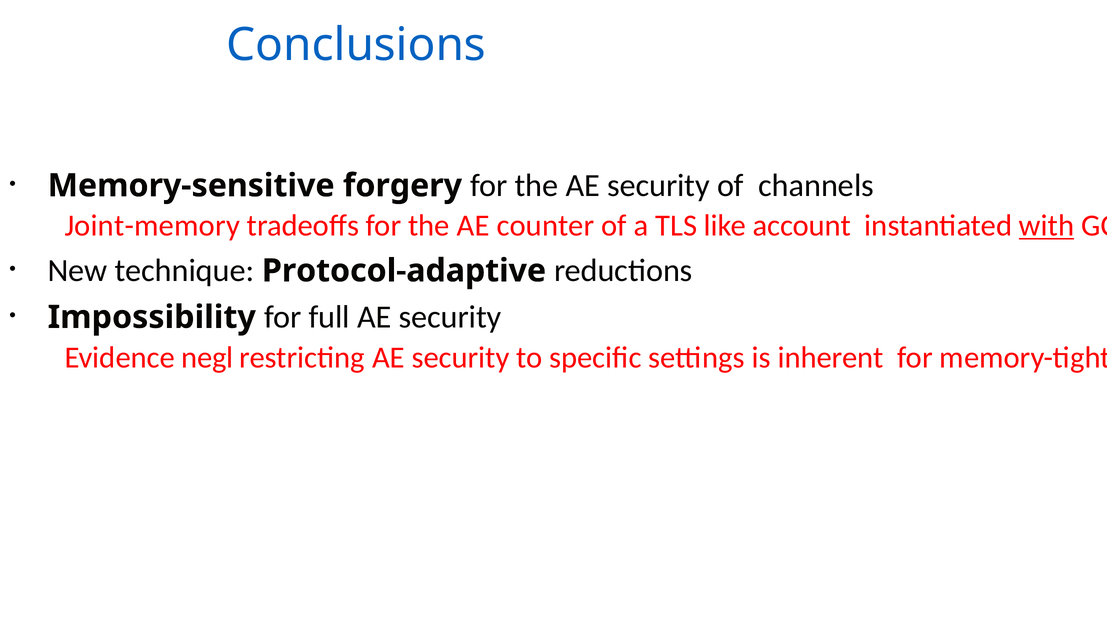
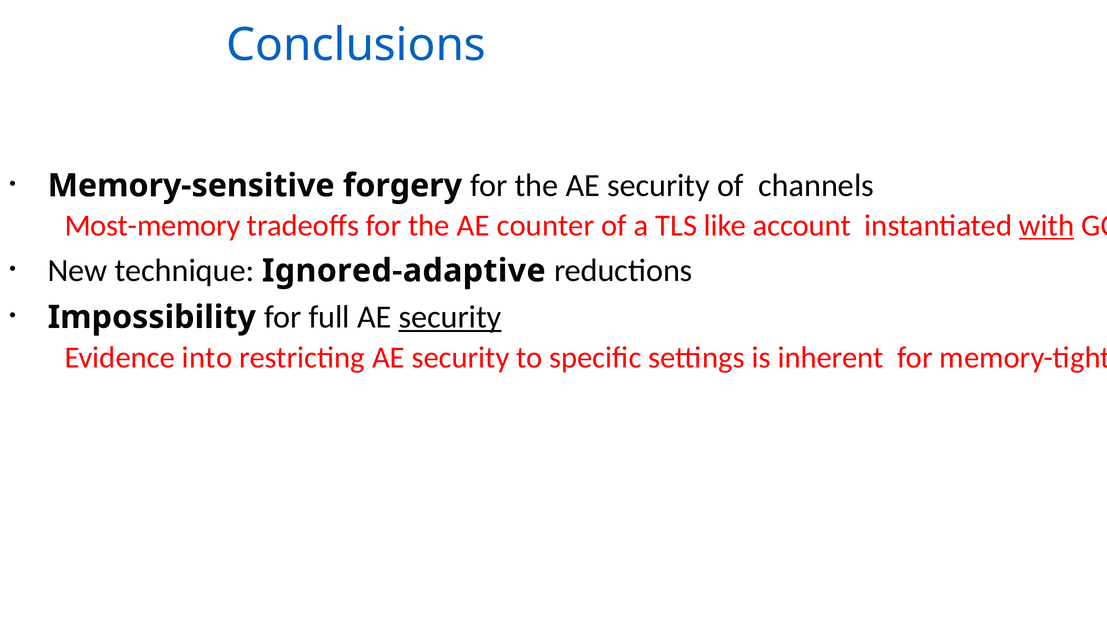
Joint-memory: Joint-memory -> Most-memory
Protocol-adaptive: Protocol-adaptive -> Ignored-adaptive
security at (450, 317) underline: none -> present
negl: negl -> into
